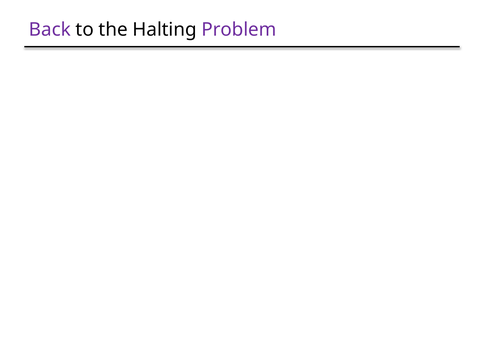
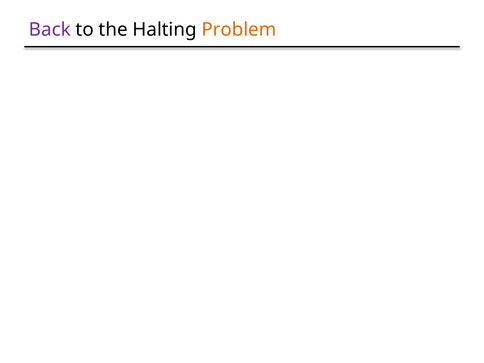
Problem colour: purple -> orange
